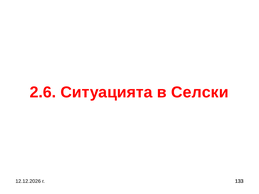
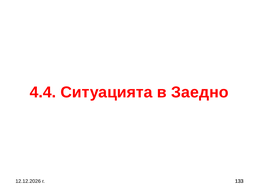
2.6: 2.6 -> 4.4
Селски: Селски -> Заедно
